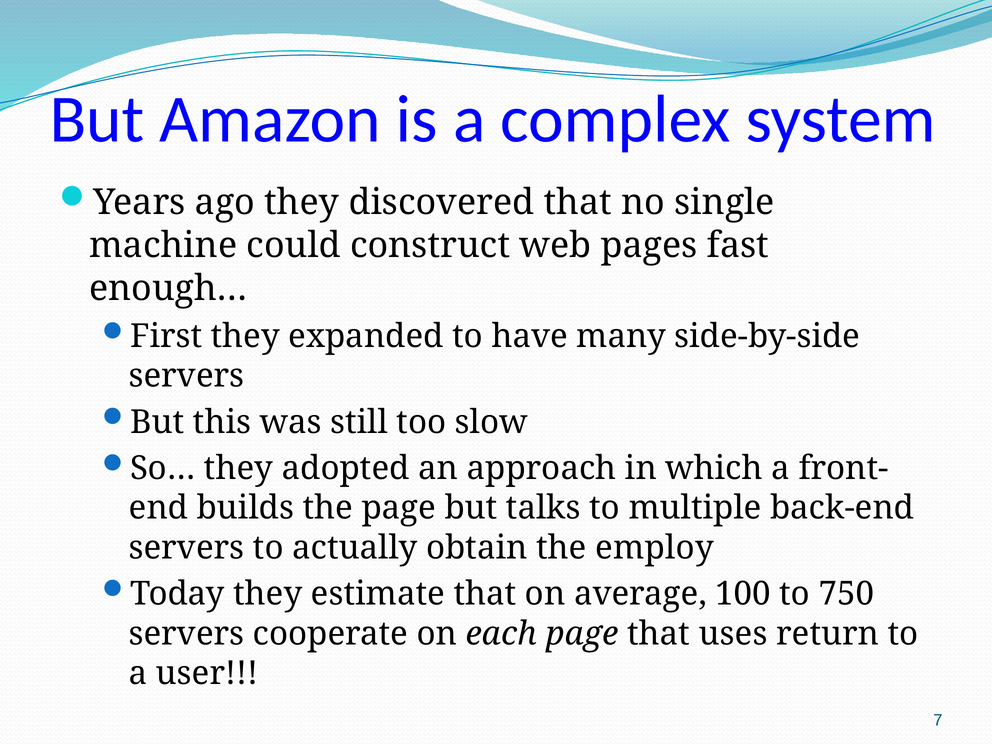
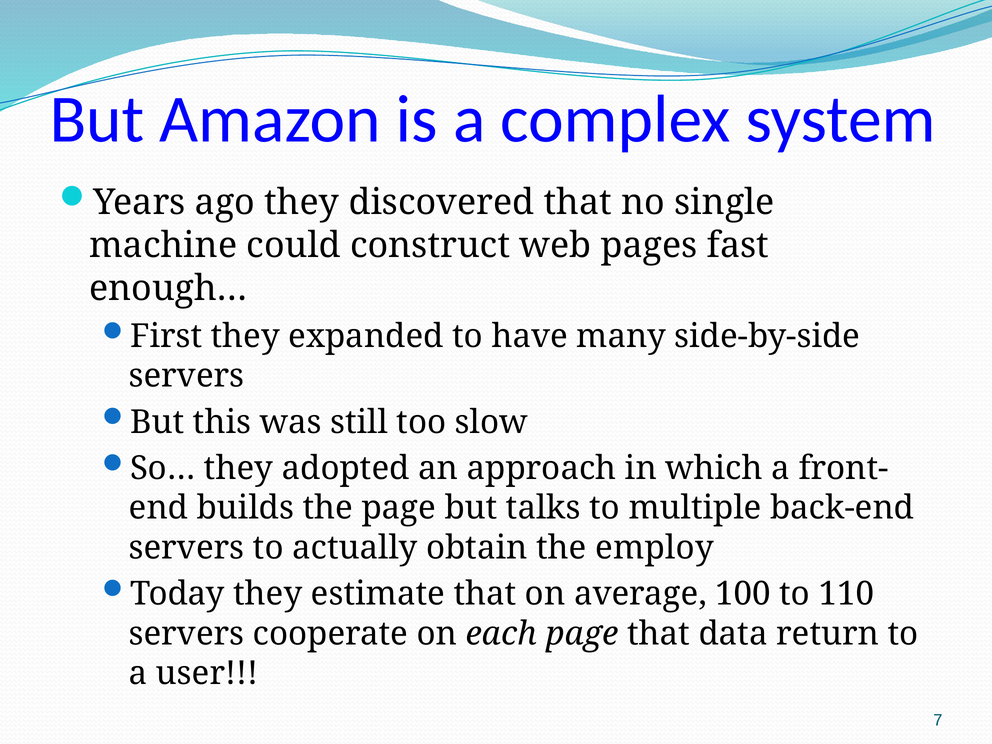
750: 750 -> 110
uses: uses -> data
